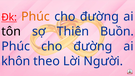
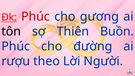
Phúc at (35, 17) colour: orange -> red
đường at (99, 17): đường -> gương
khôn: khôn -> rượu
